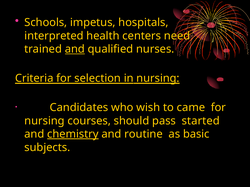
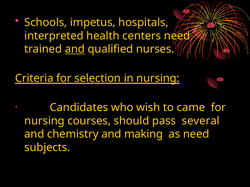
started: started -> several
chemistry underline: present -> none
routine: routine -> making
as basic: basic -> need
